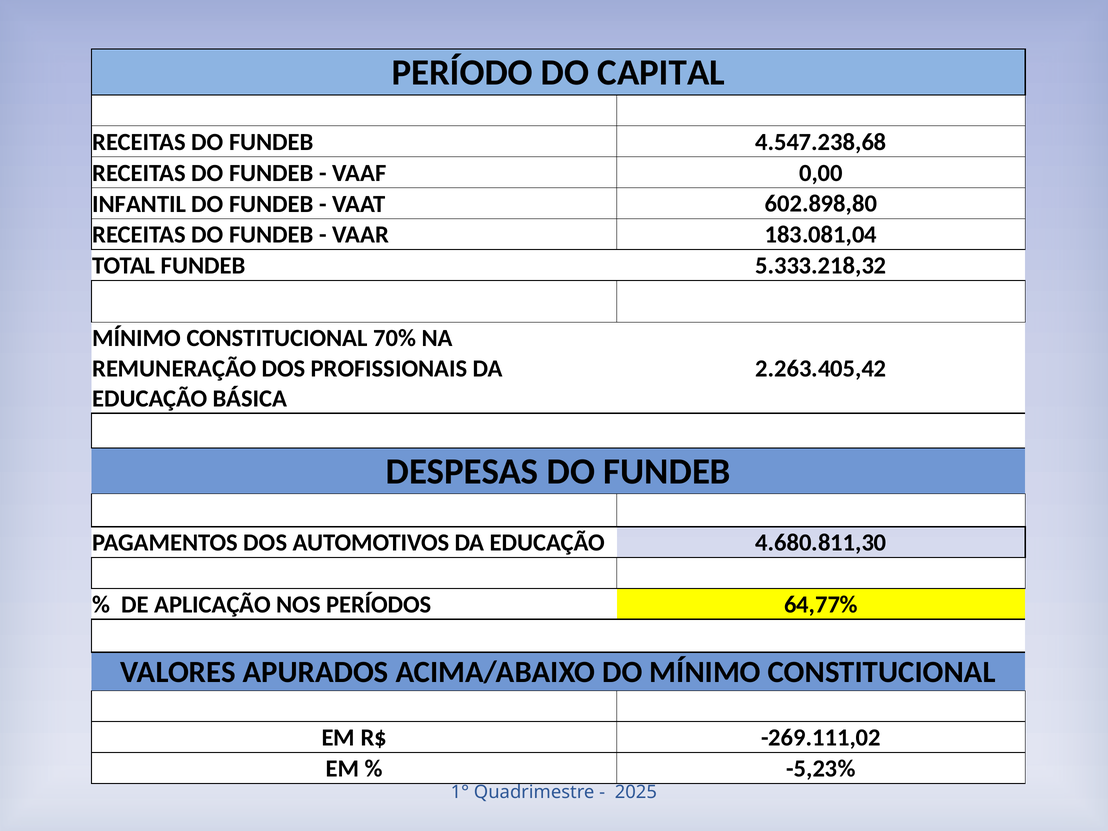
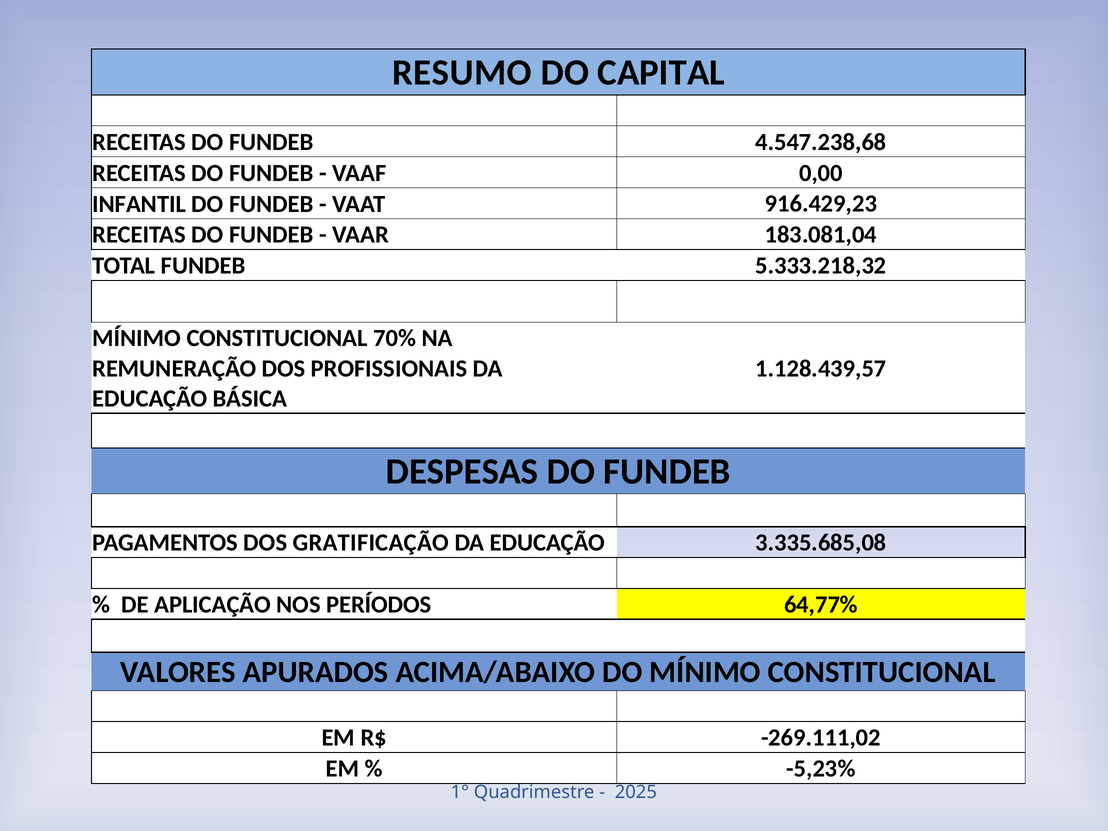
PERÍODO: PERÍODO -> RESUMO
602.898,80: 602.898,80 -> 916.429,23
2.263.405,42: 2.263.405,42 -> 1.128.439,57
AUTOMOTIVOS: AUTOMOTIVOS -> GRATIFICAÇÃO
4.680.811,30: 4.680.811,30 -> 3.335.685,08
